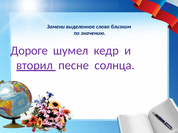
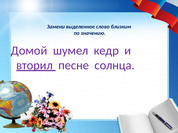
Дороге: Дороге -> Домой
